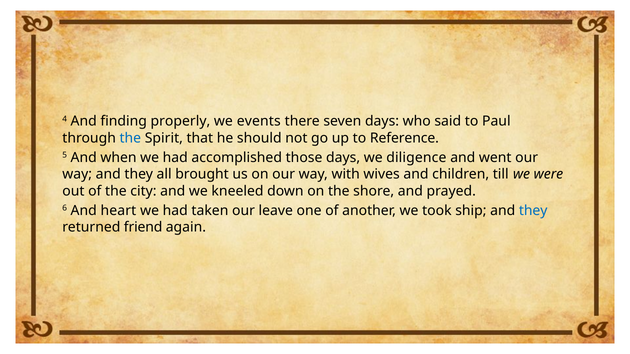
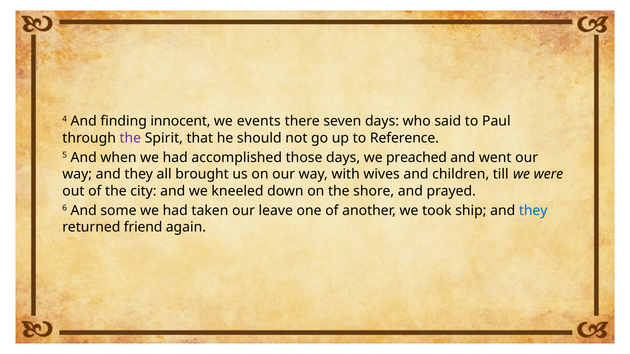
properly: properly -> innocent
the at (130, 138) colour: blue -> purple
diligence: diligence -> preached
heart: heart -> some
